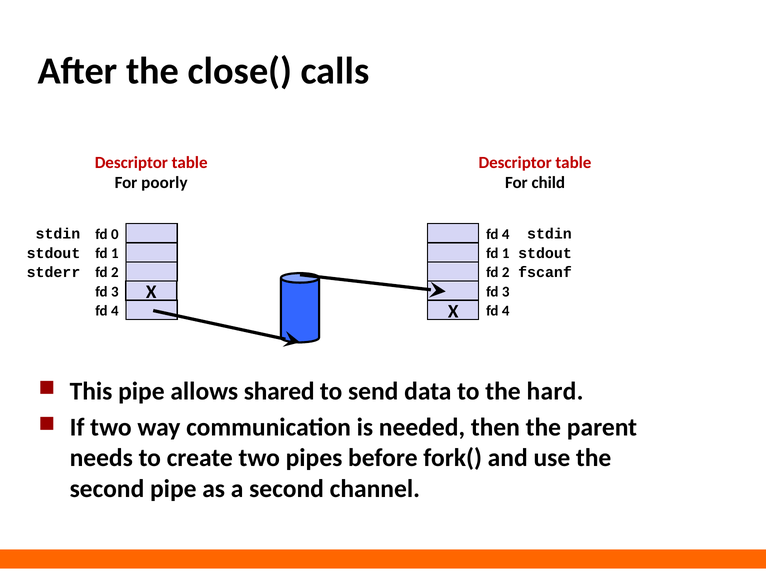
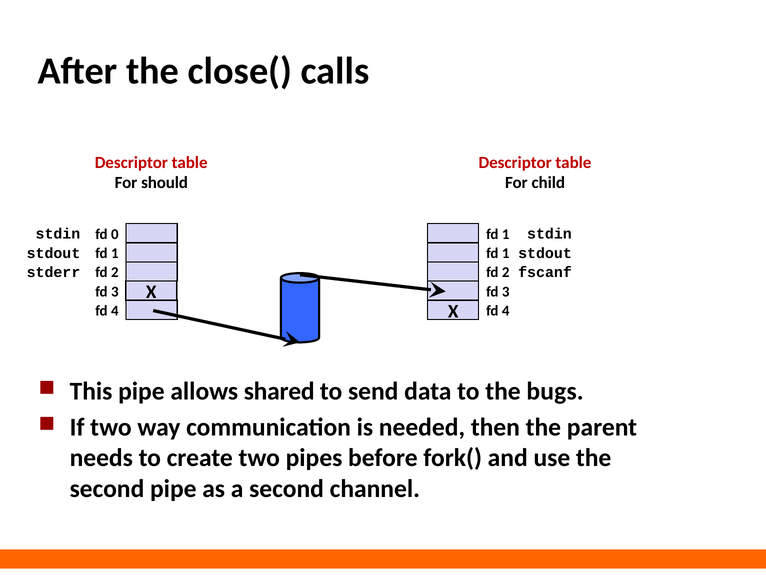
poorly: poorly -> should
4 at (506, 234): 4 -> 1
hard: hard -> bugs
